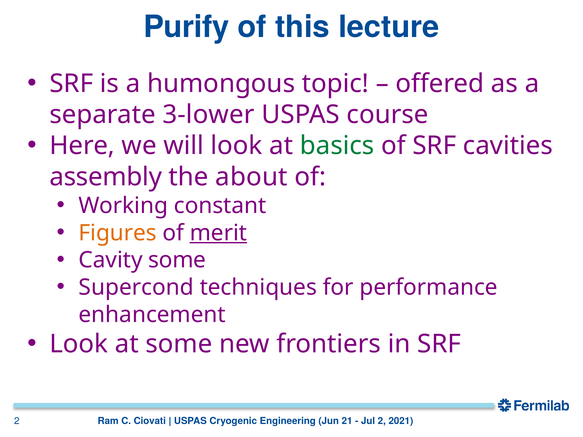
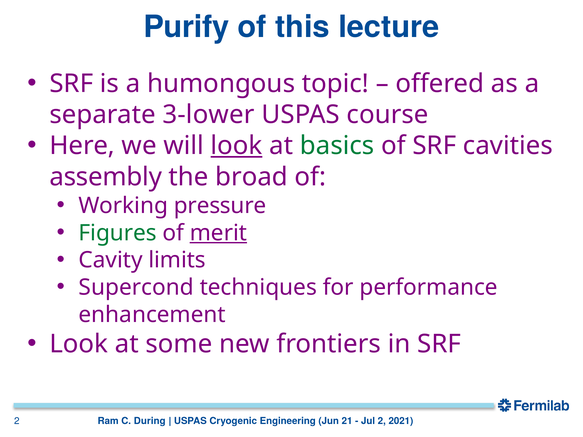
look at (237, 146) underline: none -> present
about: about -> broad
constant: constant -> pressure
Figures colour: orange -> green
Cavity some: some -> limits
Ciovati: Ciovati -> During
